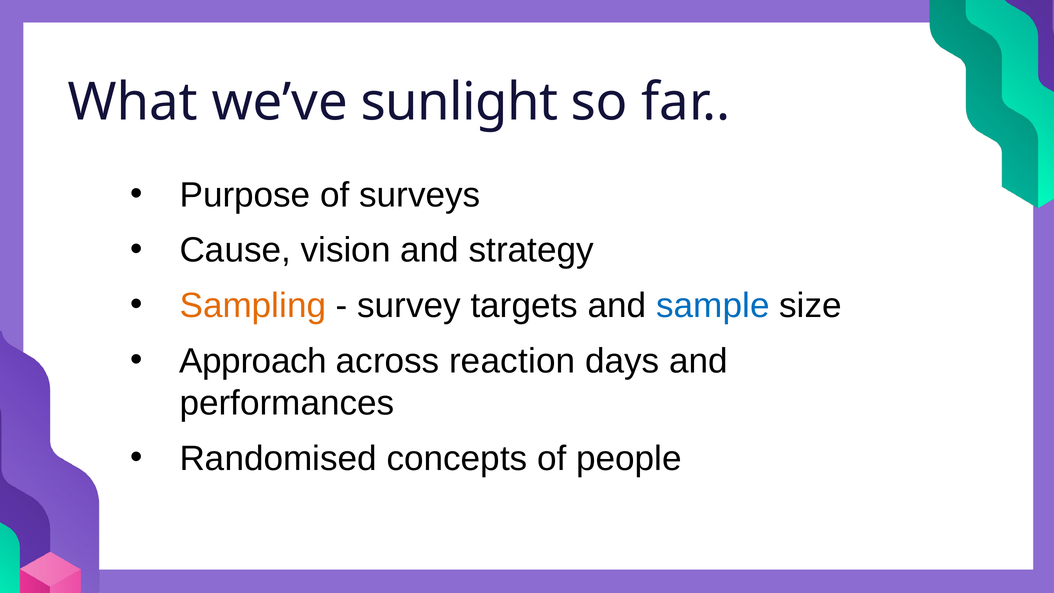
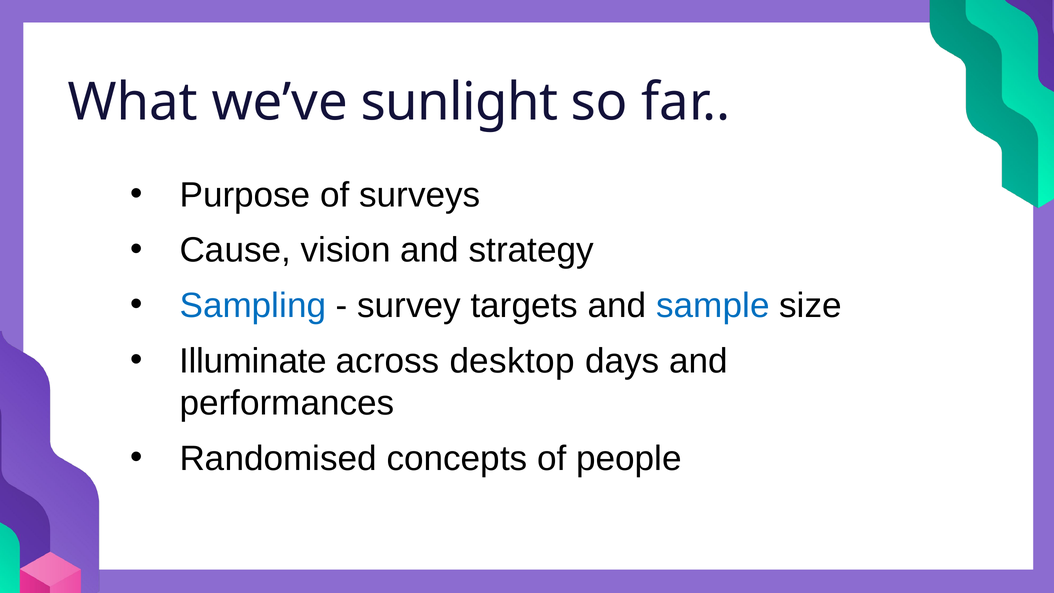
Sampling colour: orange -> blue
Approach: Approach -> Illuminate
reaction: reaction -> desktop
